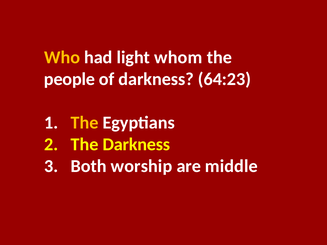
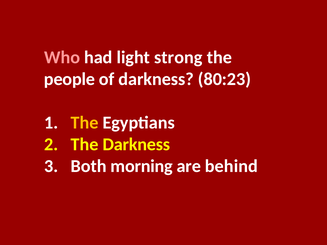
Who colour: yellow -> pink
whom: whom -> strong
64:23: 64:23 -> 80:23
worship: worship -> morning
middle: middle -> behind
